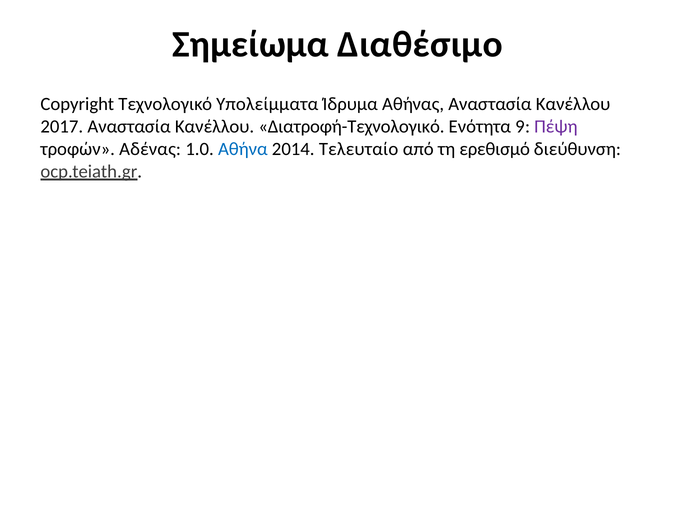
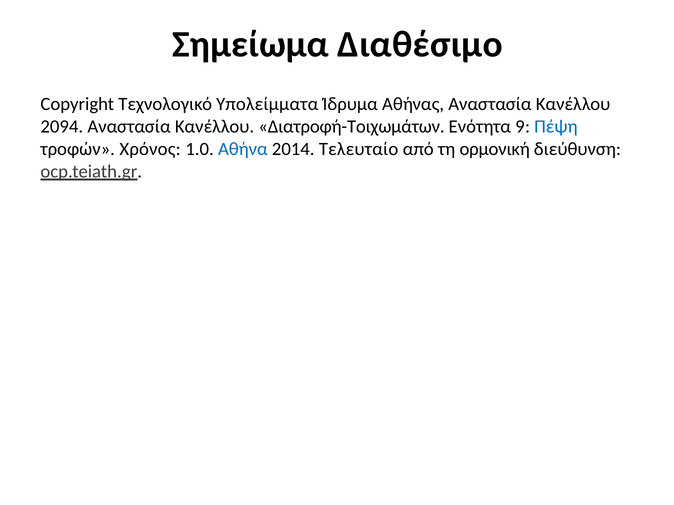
2017: 2017 -> 2094
Διατροφή-Τεχνολογικό: Διατροφή-Τεχνολογικό -> Διατροφή-Τοιχωμάτων
Πέψη colour: purple -> blue
Αδένας: Αδένας -> Χρόνος
ερεθισμό: ερεθισμό -> ορμονική
